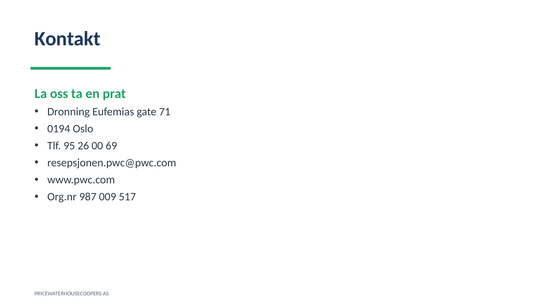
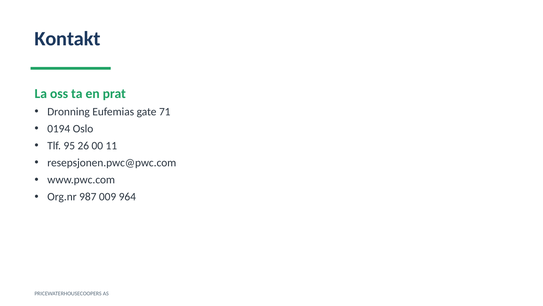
69: 69 -> 11
517: 517 -> 964
